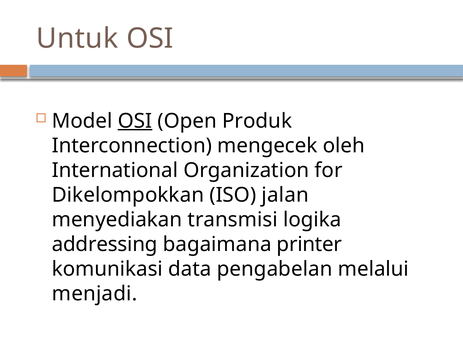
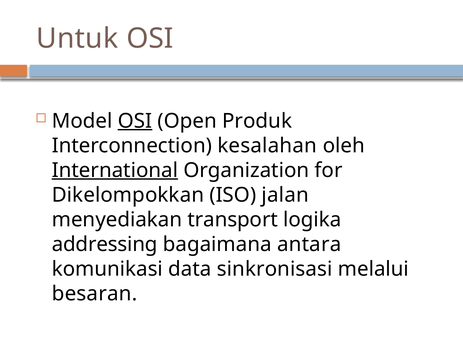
mengecek: mengecek -> kesalahan
International underline: none -> present
transmisi: transmisi -> transport
printer: printer -> antara
pengabelan: pengabelan -> sinkronisasi
menjadi: menjadi -> besaran
